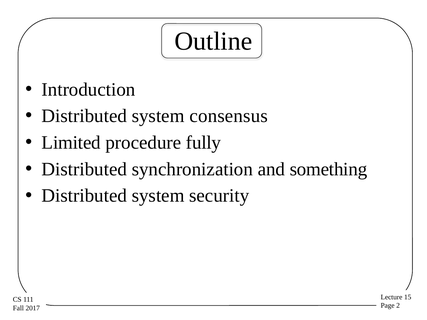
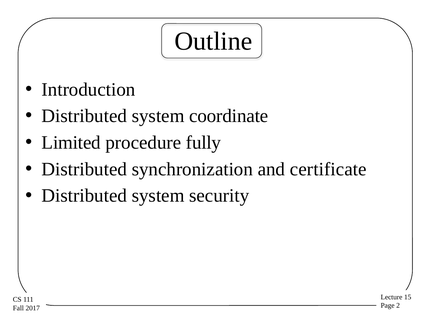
consensus: consensus -> coordinate
something: something -> certificate
